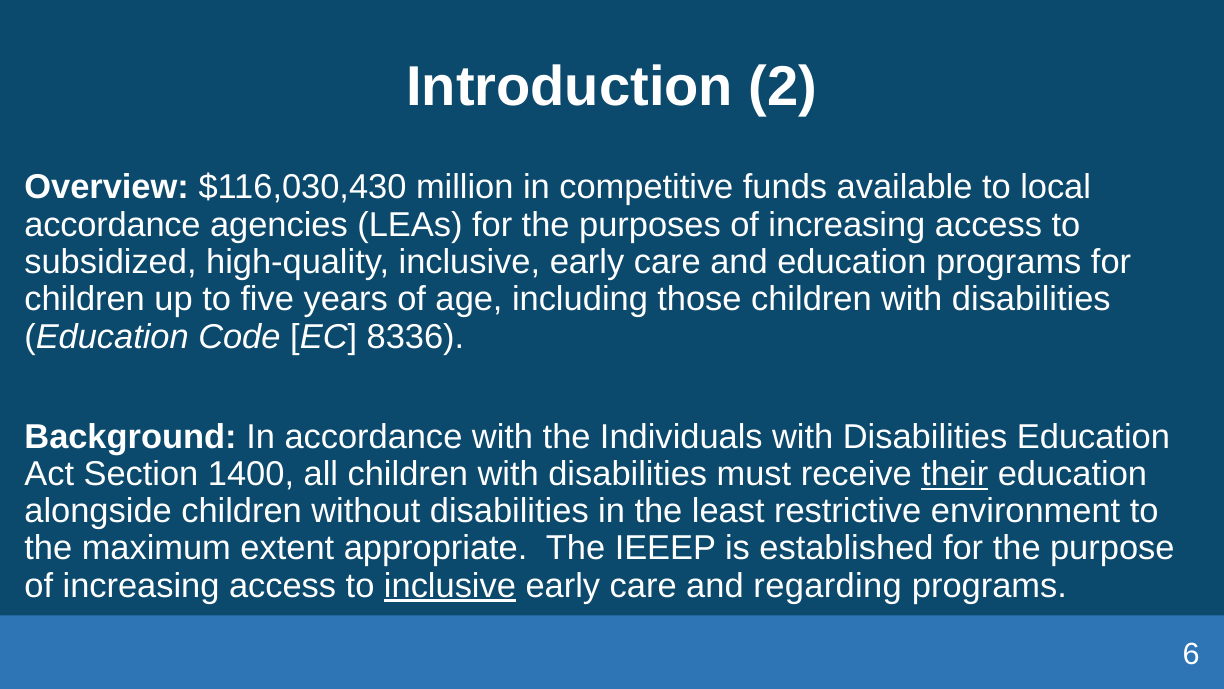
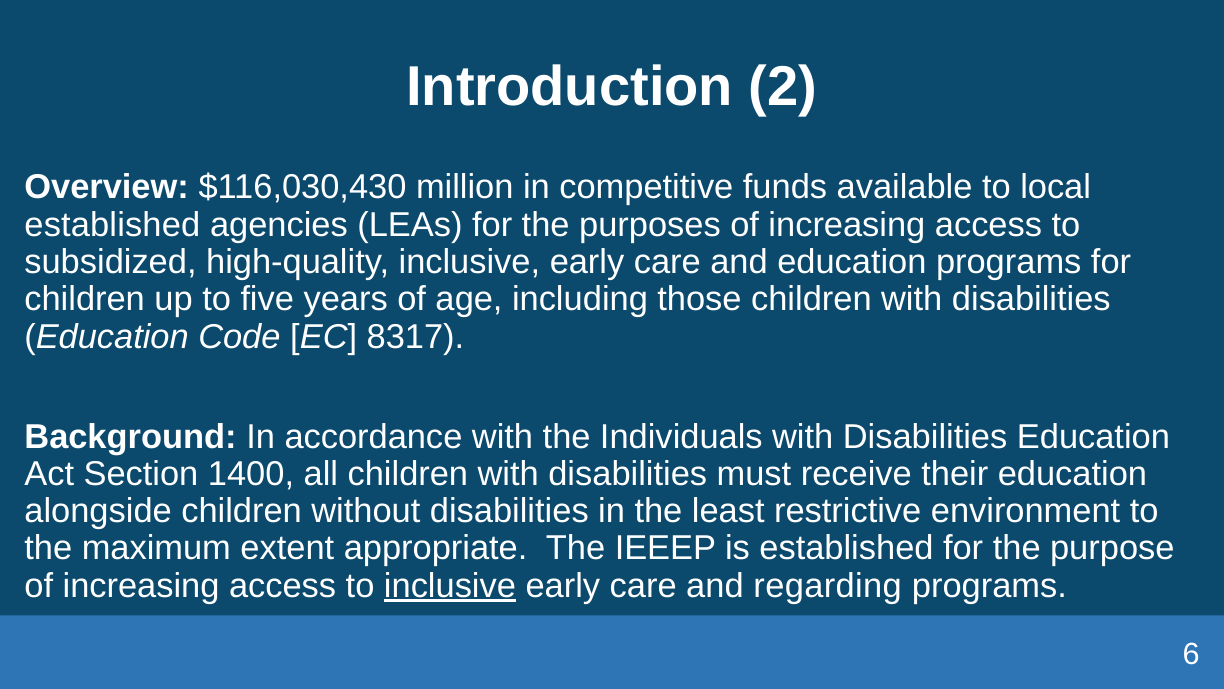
accordance at (113, 225): accordance -> established
8336: 8336 -> 8317
their underline: present -> none
